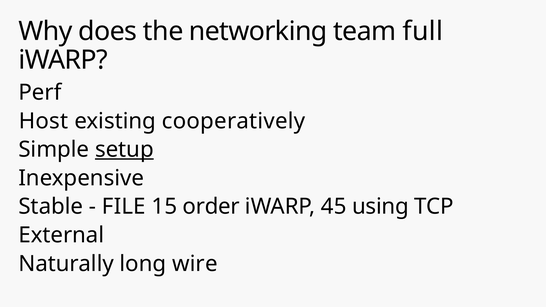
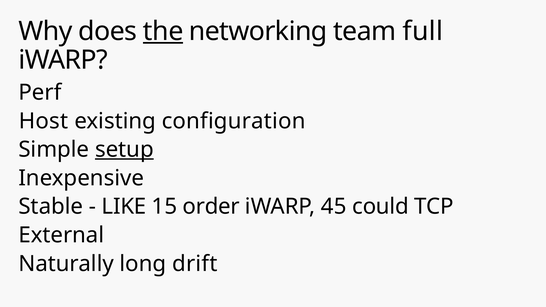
the underline: none -> present
cooperatively: cooperatively -> configuration
FILE: FILE -> LIKE
using: using -> could
wire: wire -> drift
